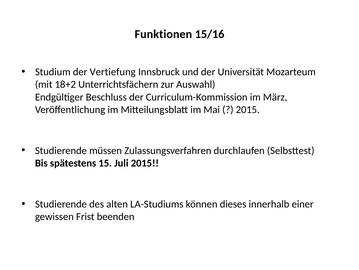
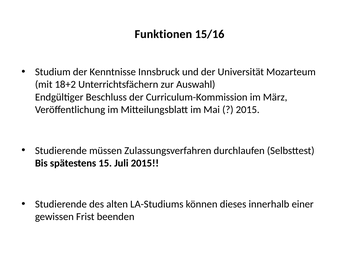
Vertiefung: Vertiefung -> Kenntnisse
